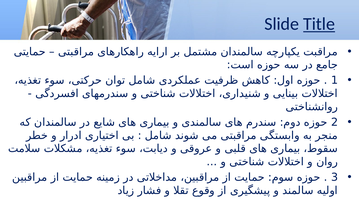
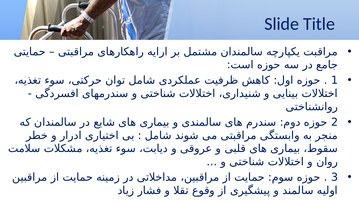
Title underline: present -> none
